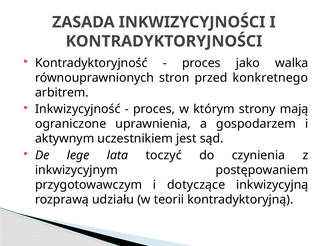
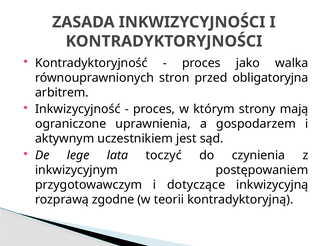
konkretnego: konkretnego -> obligatoryjna
udziału: udziału -> zgodne
